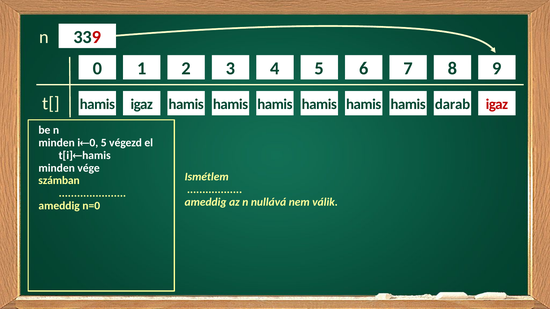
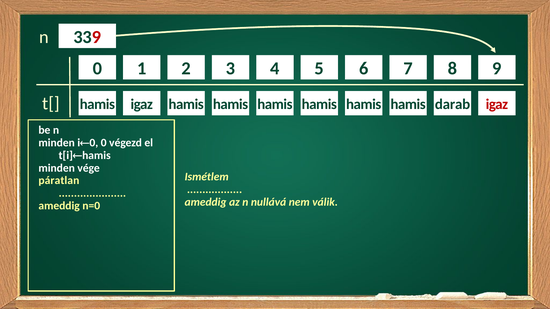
i0 5: 5 -> 0
számban: számban -> páratlan
